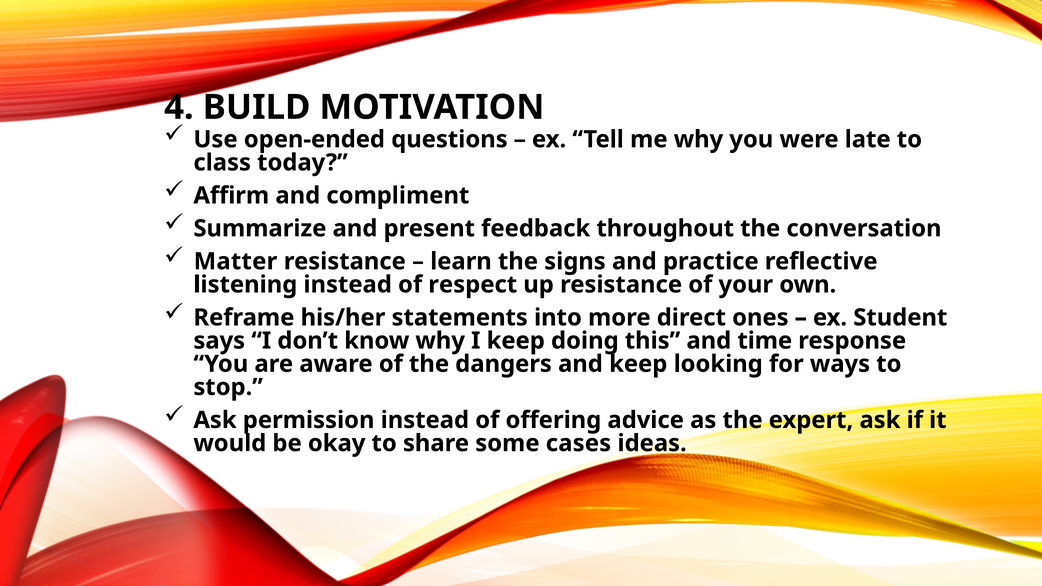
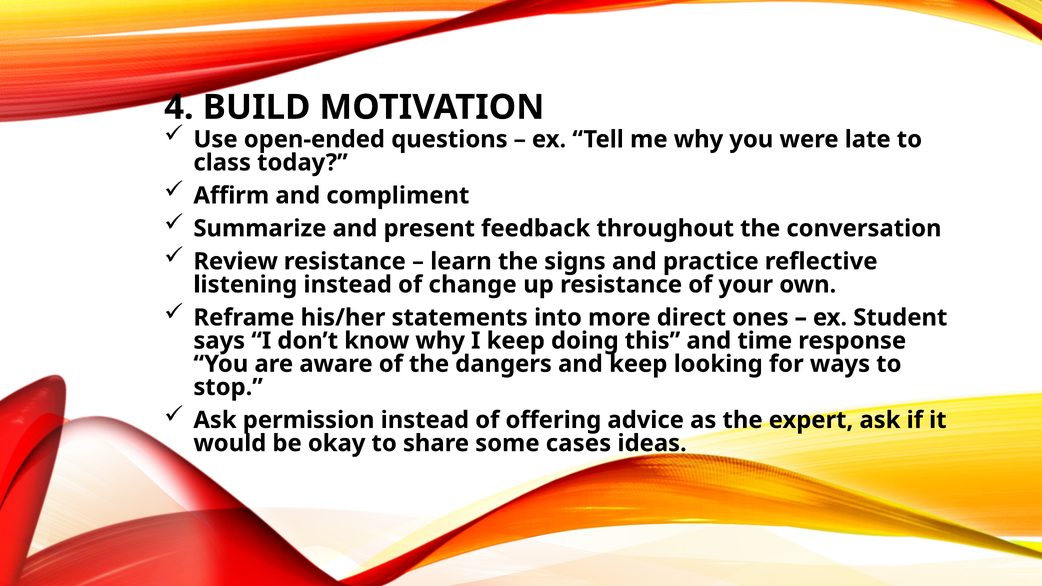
Matter: Matter -> Review
respect: respect -> change
